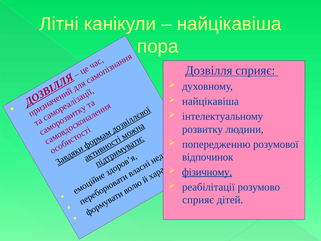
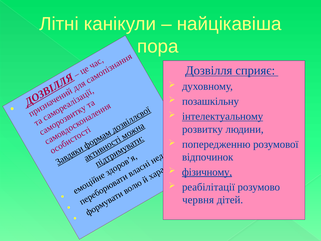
найцікавіша at (210, 101): найцікавіша -> позашкільну
інтелектуальному underline: none -> present
сприяє at (198, 200): сприяє -> червня
